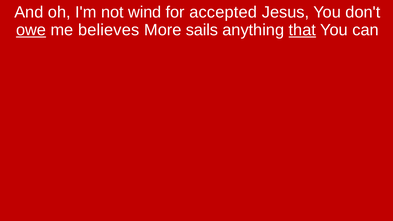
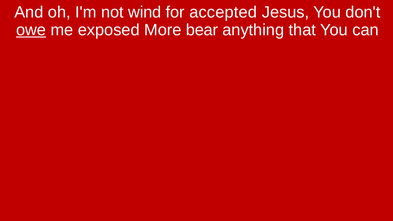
believes: believes -> exposed
sails: sails -> bear
that underline: present -> none
